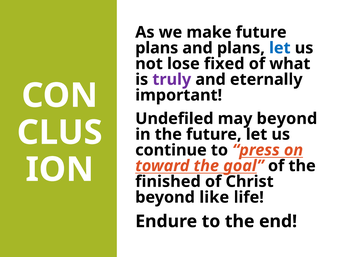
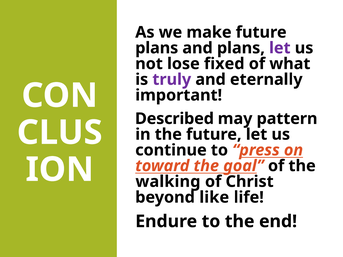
let at (280, 48) colour: blue -> purple
Undefiled: Undefiled -> Described
may beyond: beyond -> pattern
finished: finished -> walking
